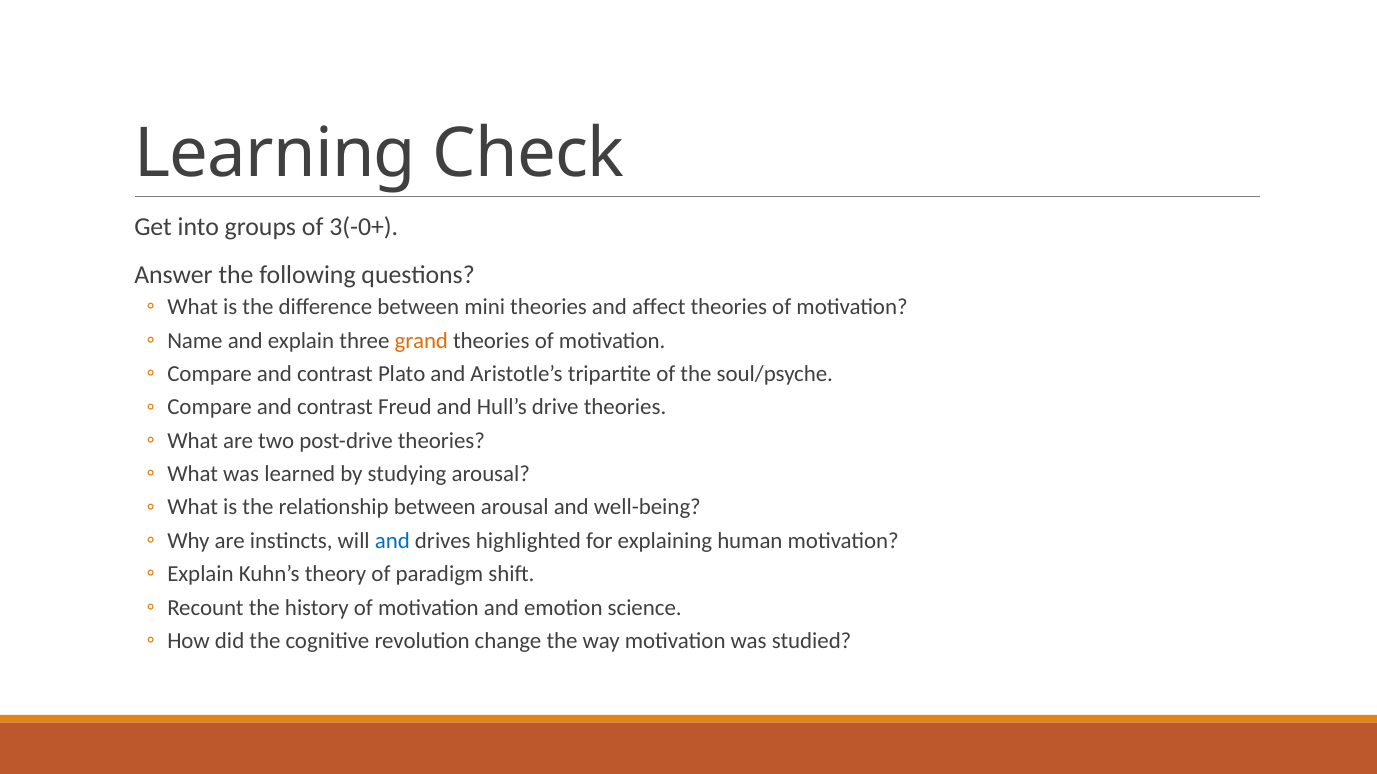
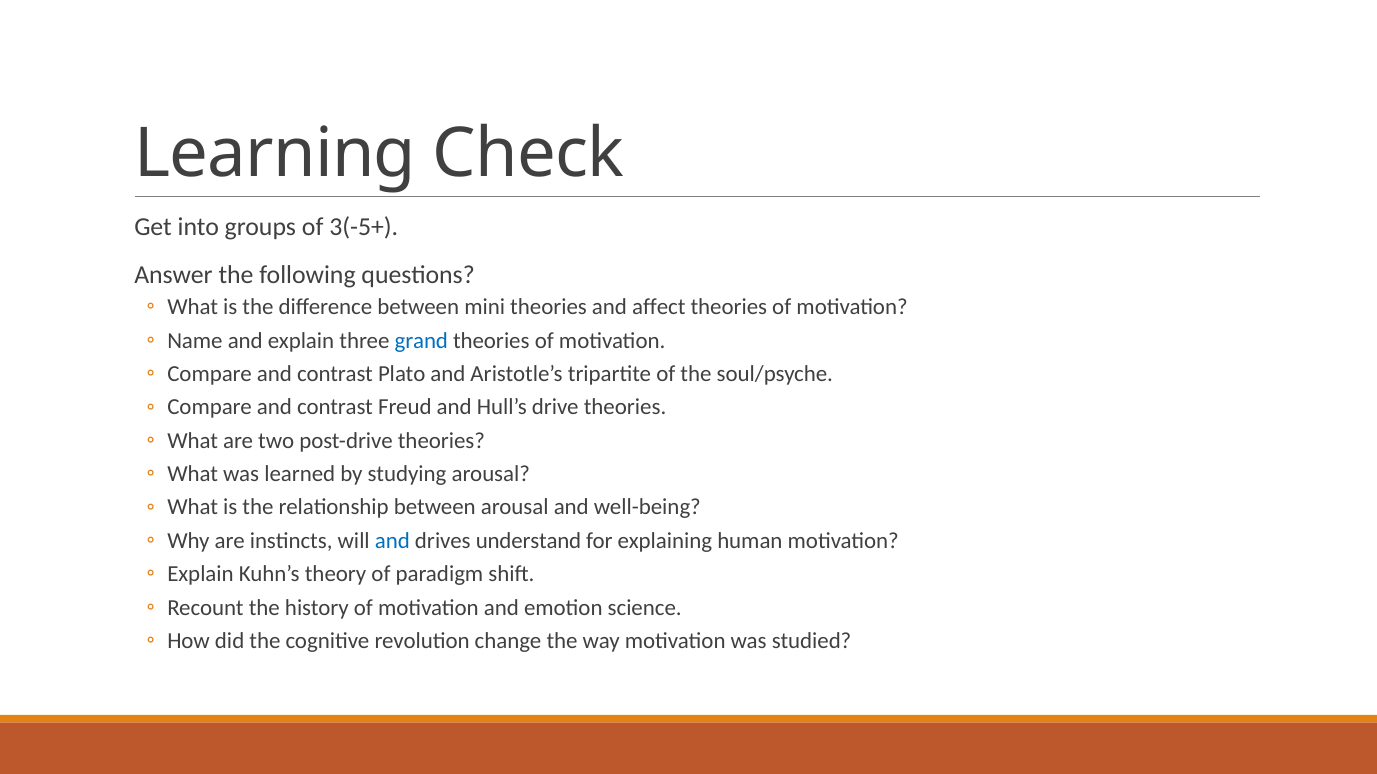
3(-0+: 3(-0+ -> 3(-5+
grand colour: orange -> blue
highlighted: highlighted -> understand
